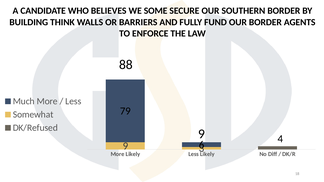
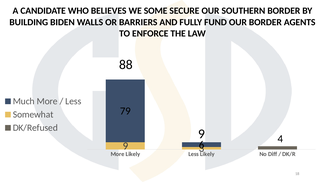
THINK: THINK -> BIDEN
